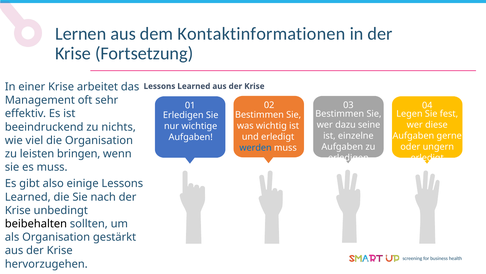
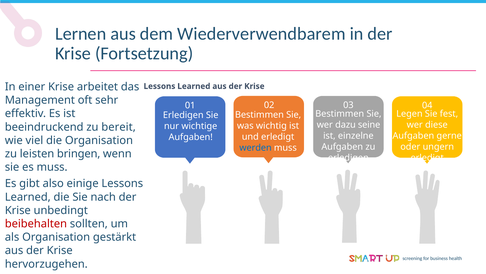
Kontaktinformationen: Kontaktinformationen -> Wiederverwendbarem
nichts: nichts -> bereit
beibehalten colour: black -> red
